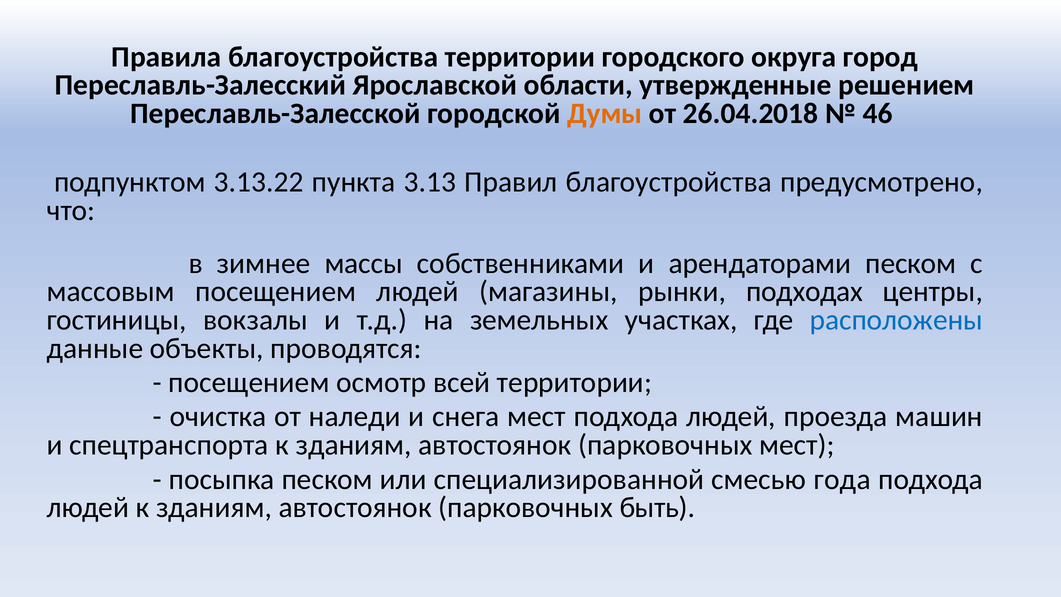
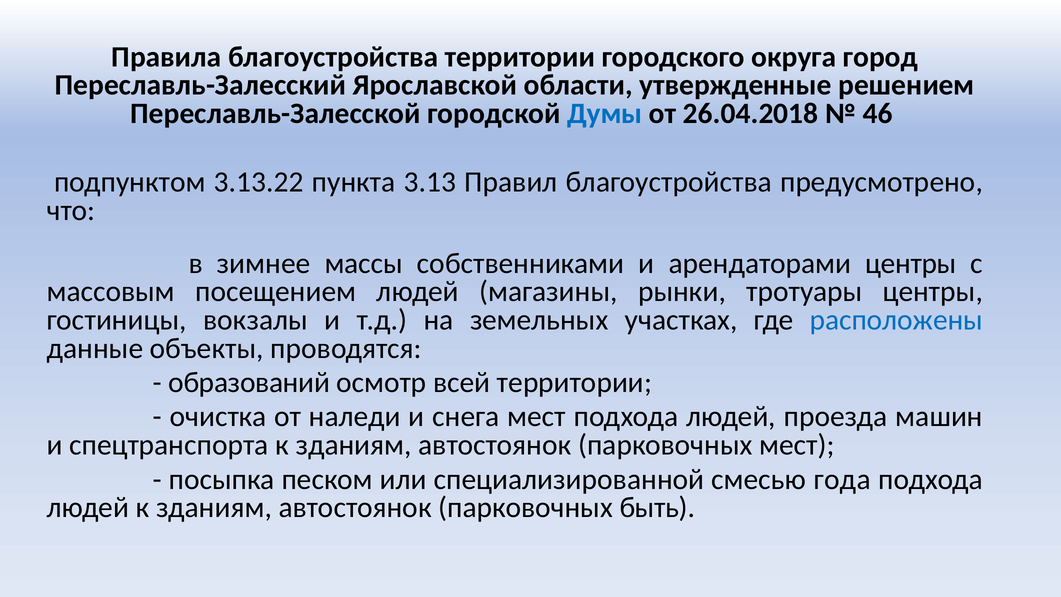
Думы colour: orange -> blue
арендаторами песком: песком -> центры
подходах: подходах -> тротуары
посещением at (249, 382): посещением -> образований
